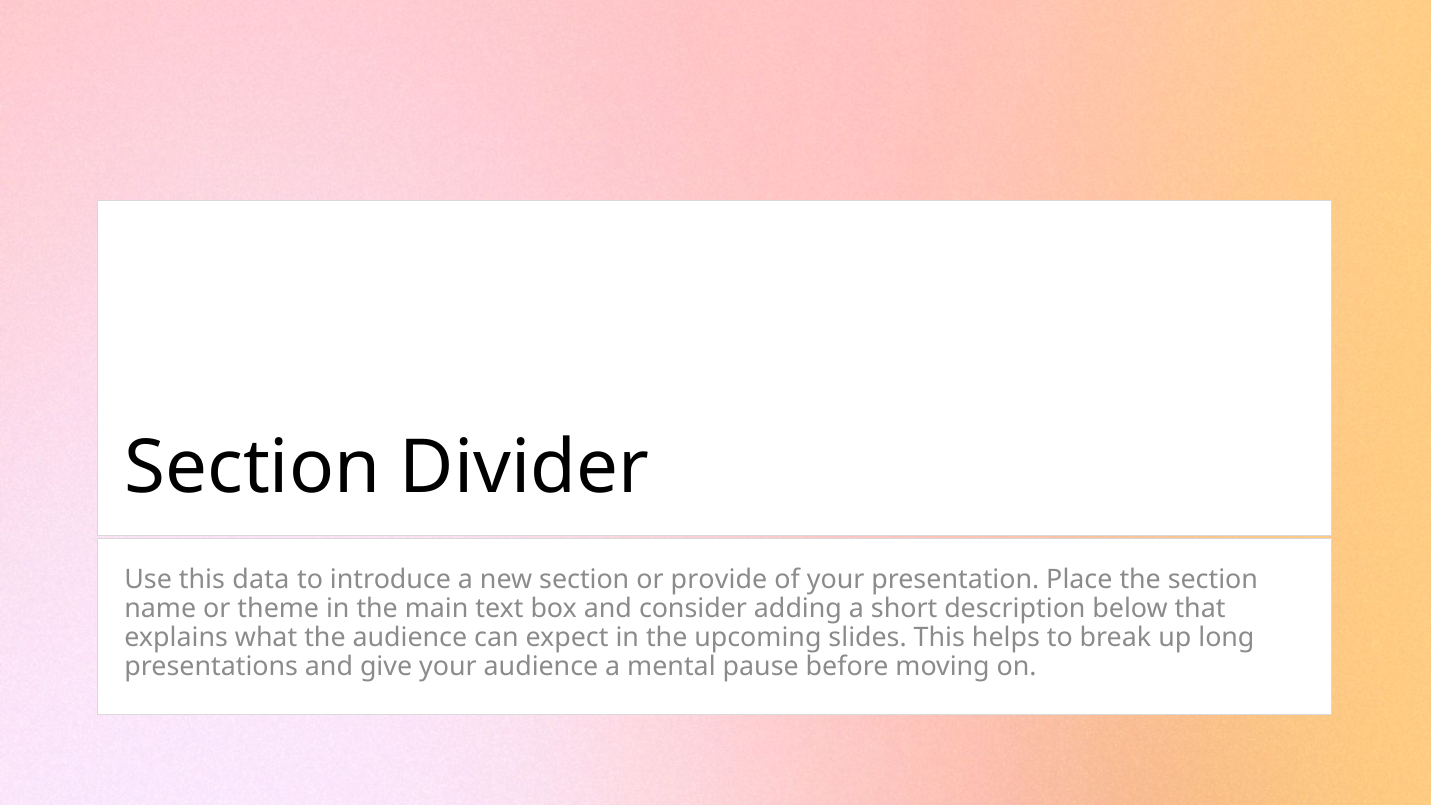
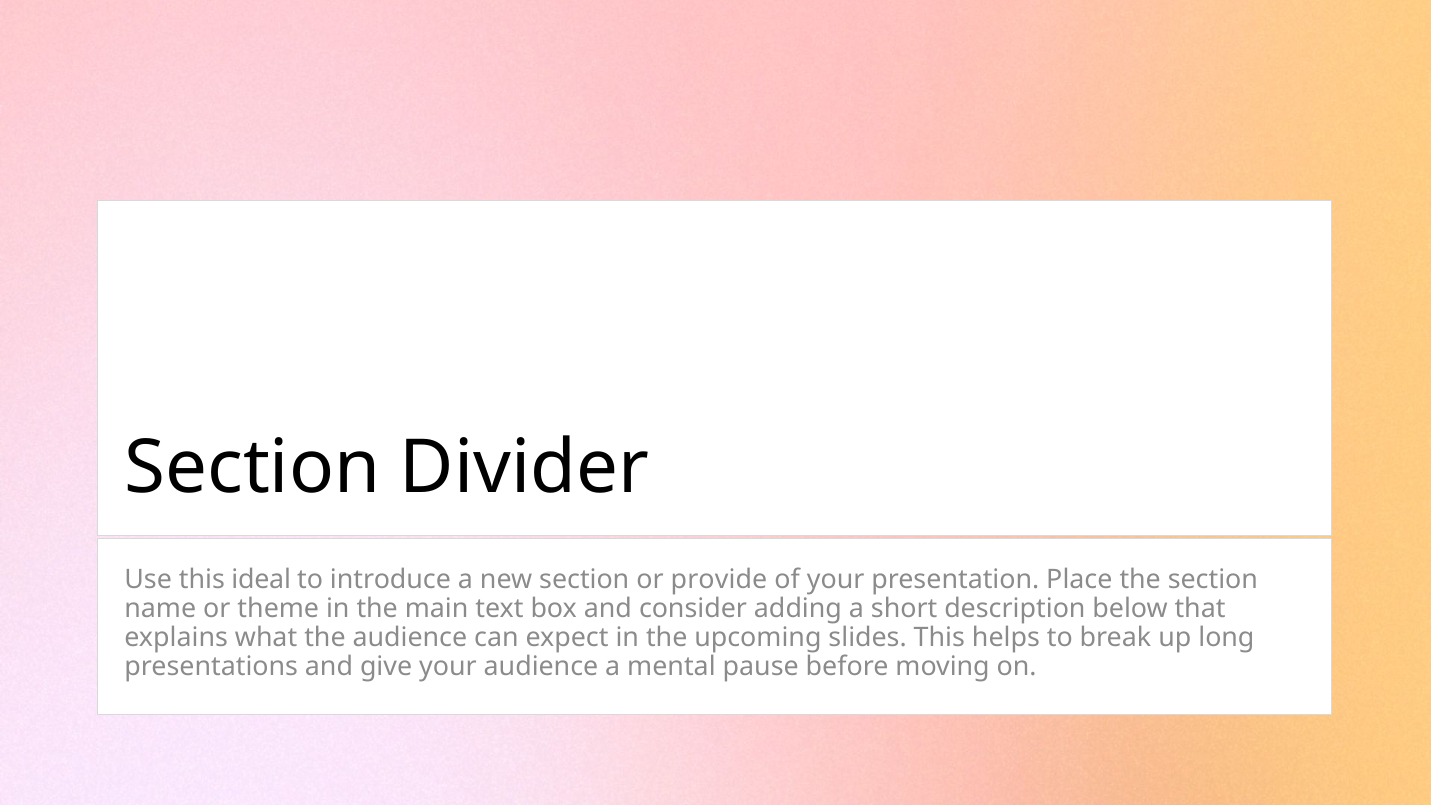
data: data -> ideal
